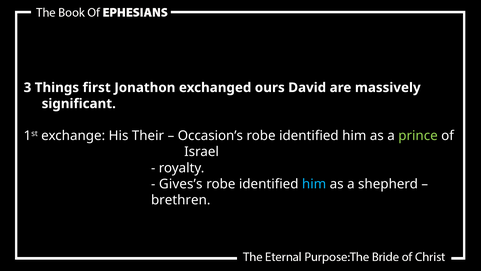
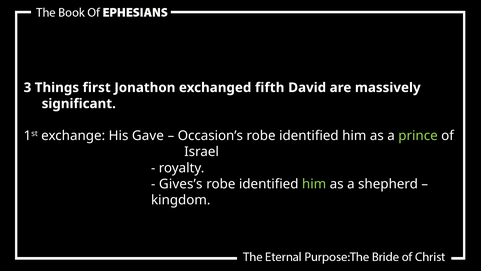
ours: ours -> fifth
Their: Their -> Gave
him at (314, 184) colour: light blue -> light green
brethren: brethren -> kingdom
